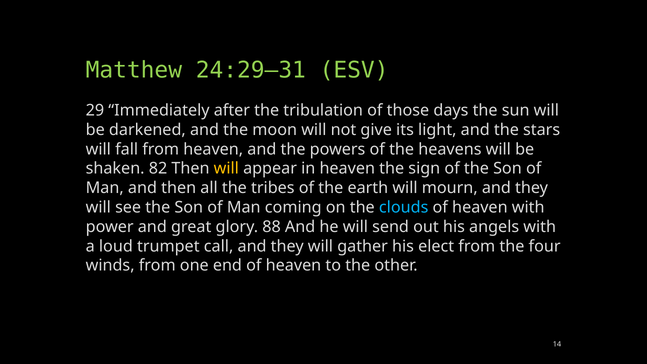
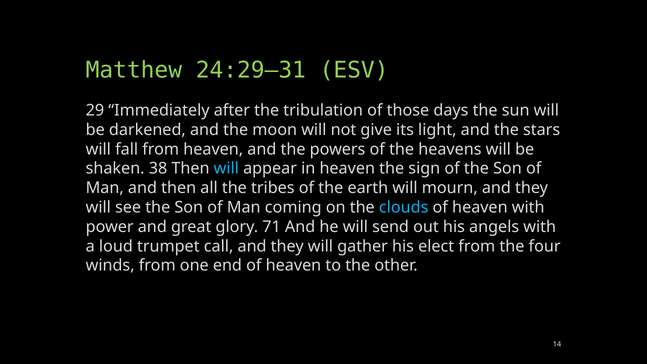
82: 82 -> 38
will at (226, 169) colour: yellow -> light blue
88: 88 -> 71
